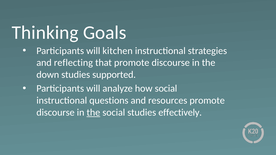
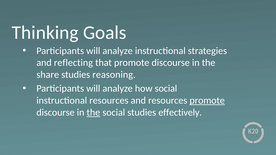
kitchen at (118, 51): kitchen -> analyze
down: down -> share
supported: supported -> reasoning
instructional questions: questions -> resources
promote at (207, 101) underline: none -> present
